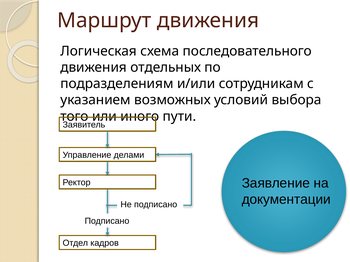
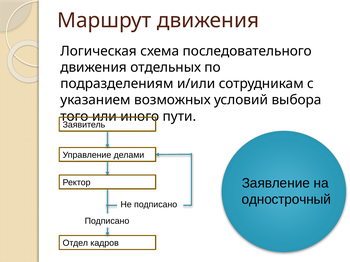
документации: документации -> однострочный
